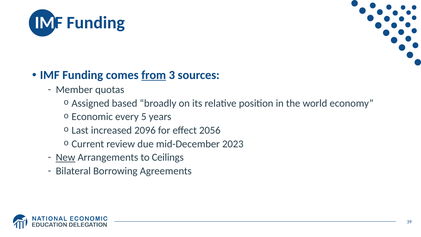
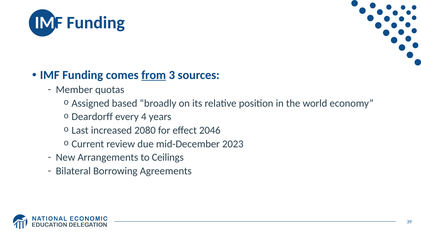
Economic: Economic -> Deardorff
5: 5 -> 4
2096: 2096 -> 2080
2056: 2056 -> 2046
New underline: present -> none
